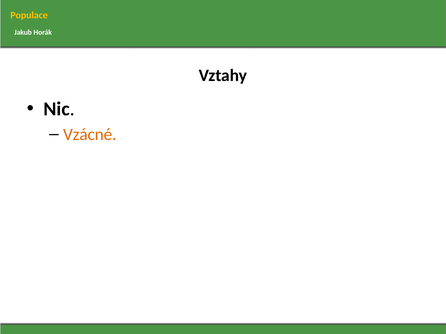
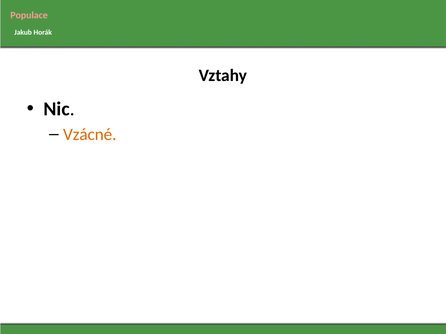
Populace colour: yellow -> pink
